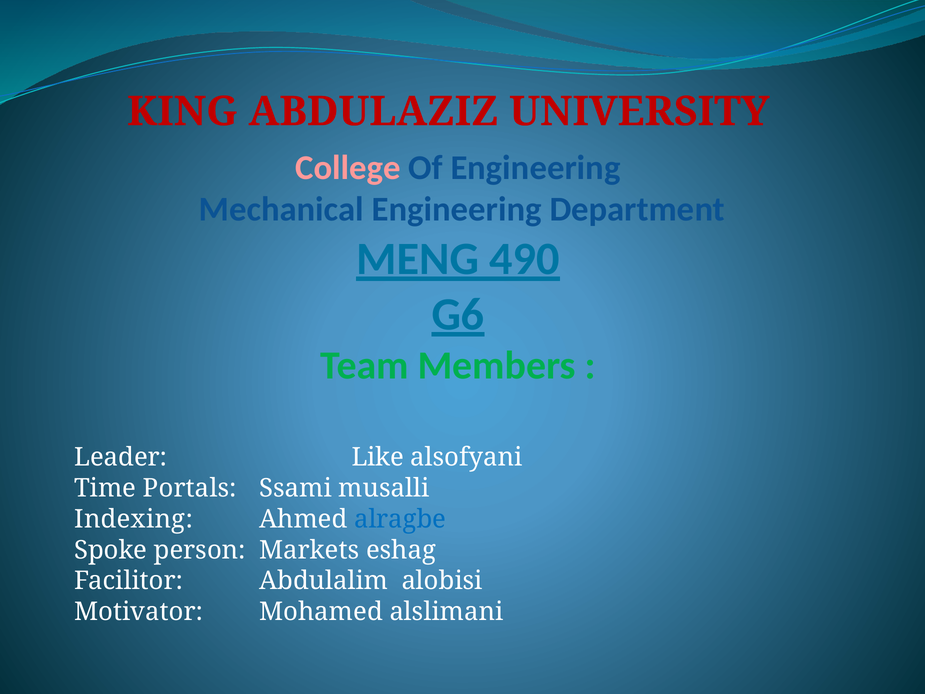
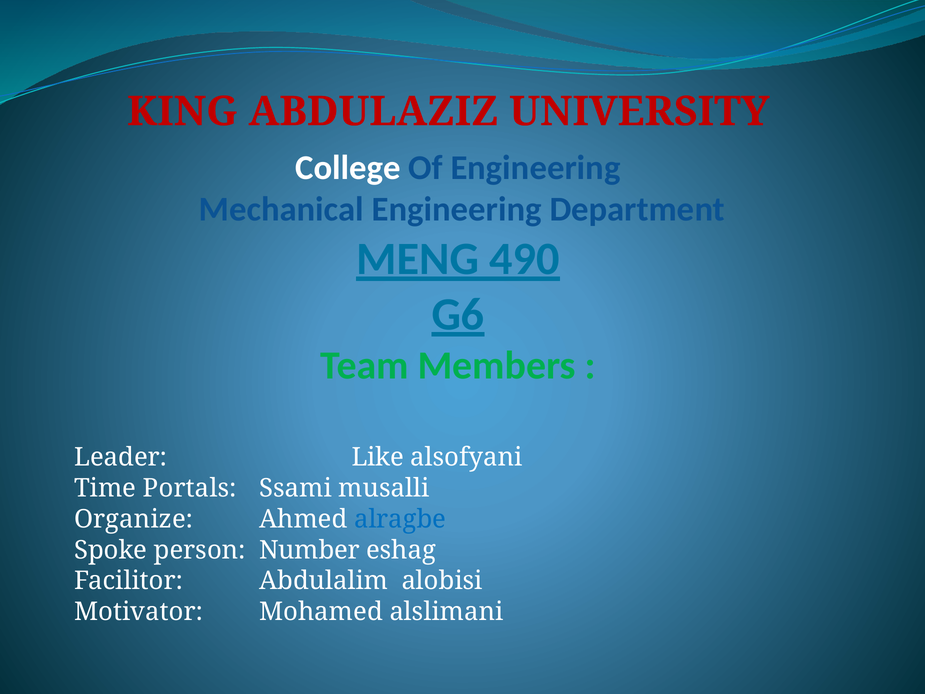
College colour: pink -> white
Indexing: Indexing -> Organize
Markets: Markets -> Number
